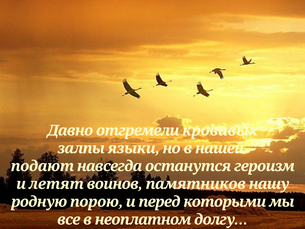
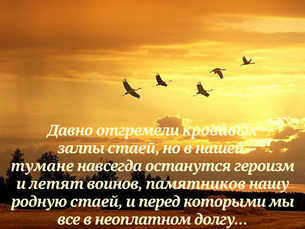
залпы языки: языки -> стаей
подают: подают -> тумане
родную порою: порою -> стаей
